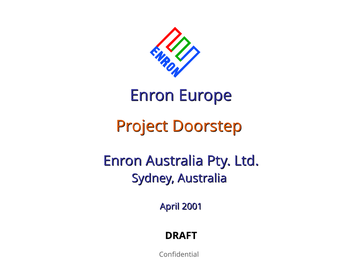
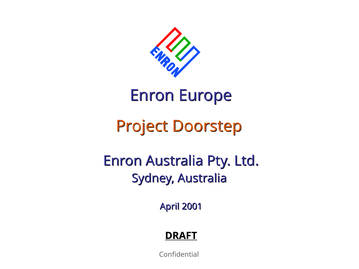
DRAFT underline: none -> present
